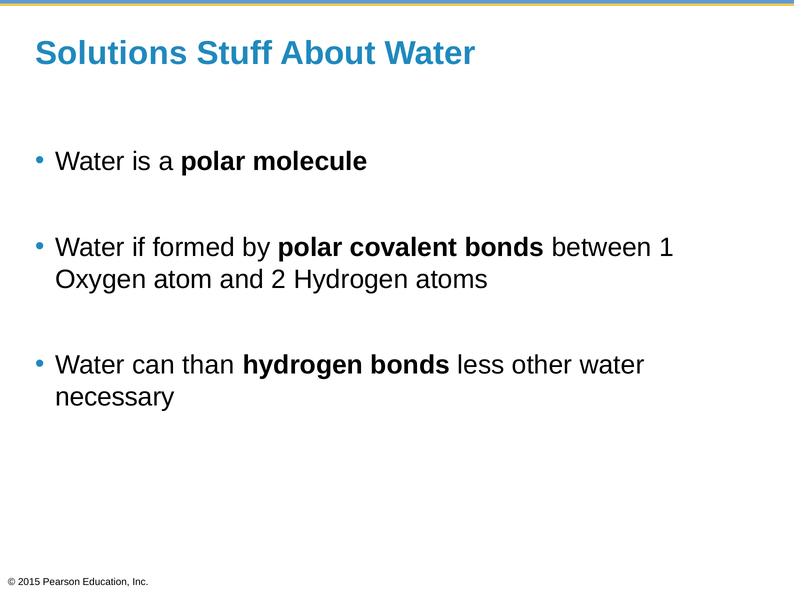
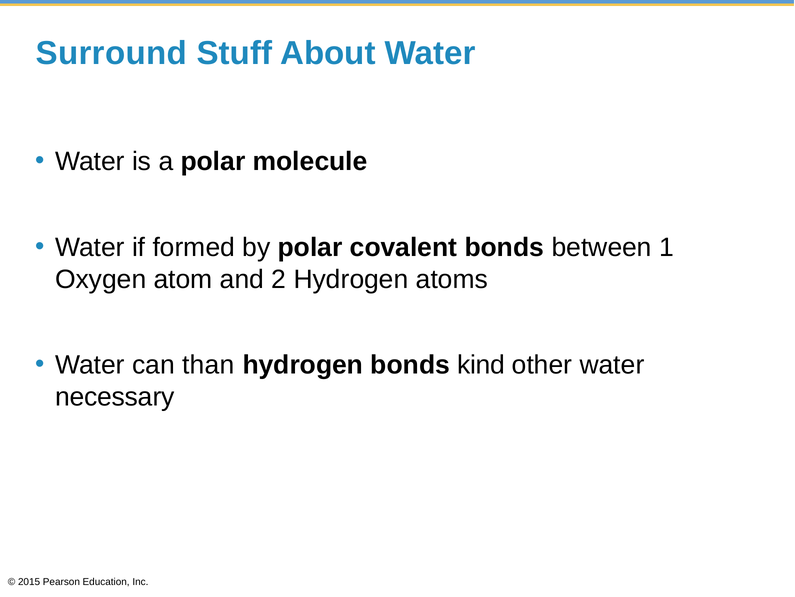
Solutions: Solutions -> Surround
less: less -> kind
